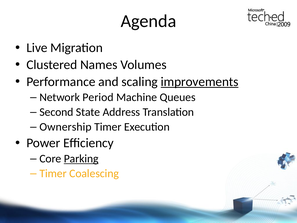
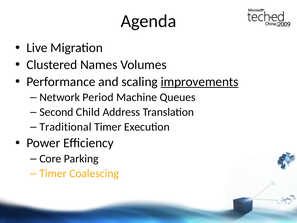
State: State -> Child
Ownership: Ownership -> Traditional
Parking underline: present -> none
